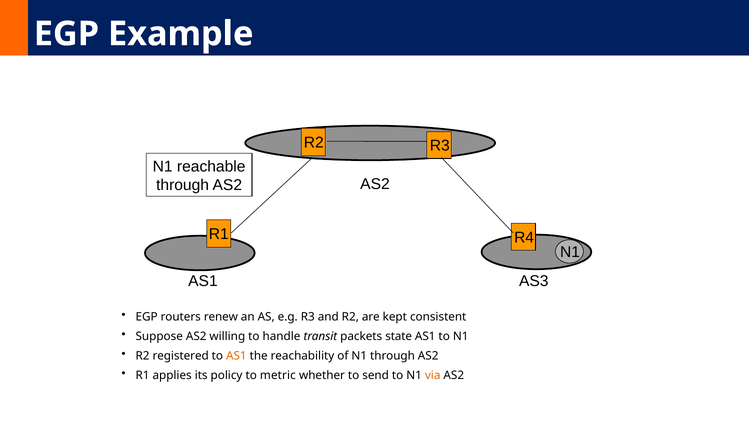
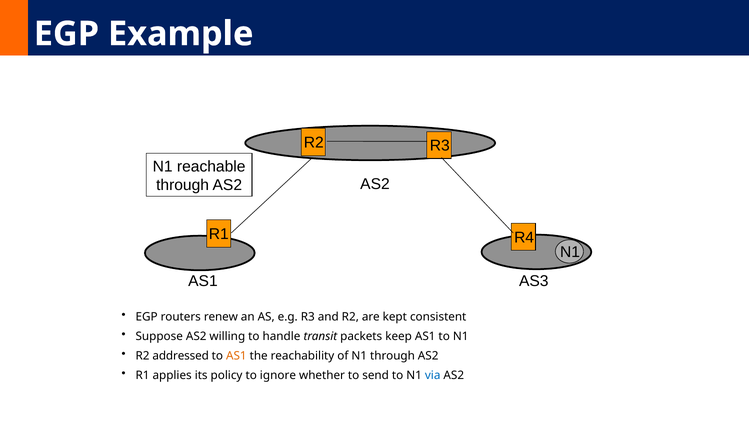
state: state -> keep
registered: registered -> addressed
metric: metric -> ignore
via colour: orange -> blue
